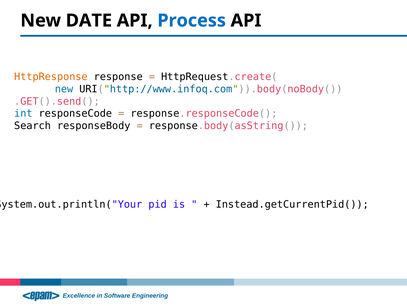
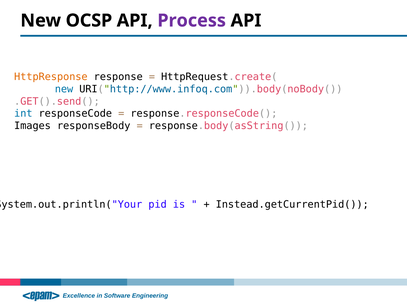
DATE: DATE -> OCSP
Process colour: blue -> purple
Search: Search -> Images
